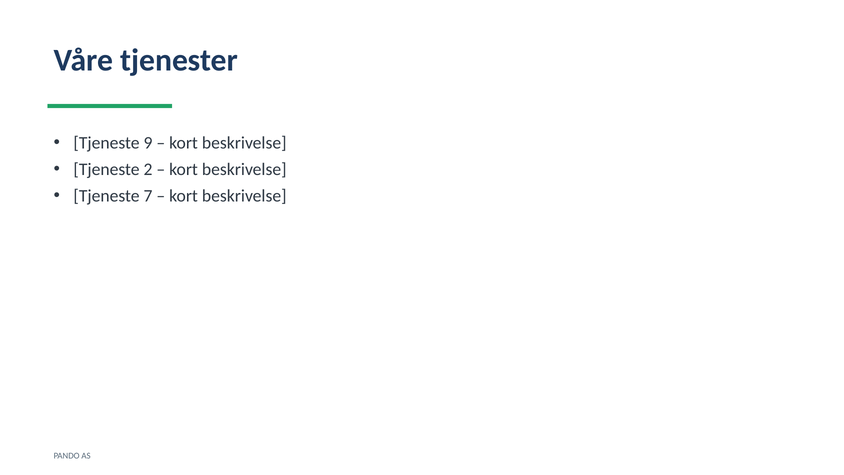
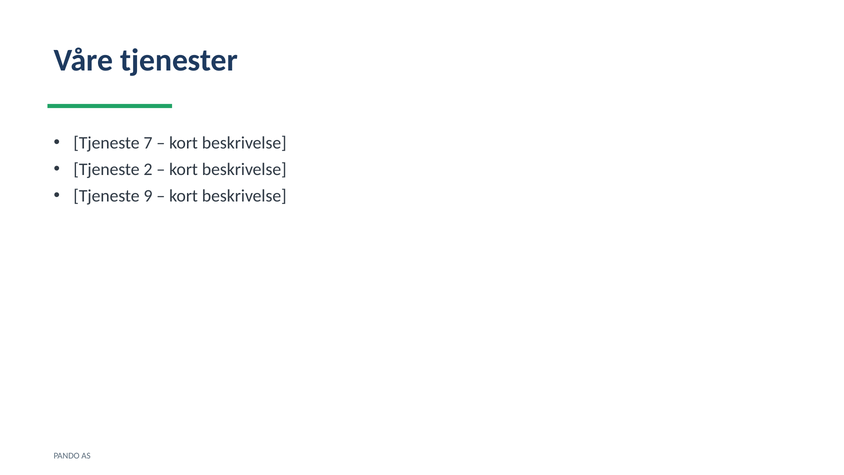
9: 9 -> 7
7: 7 -> 9
